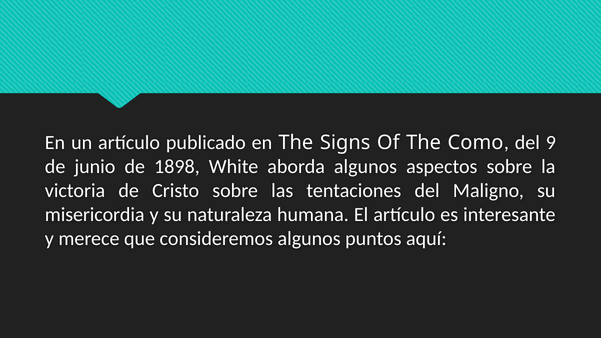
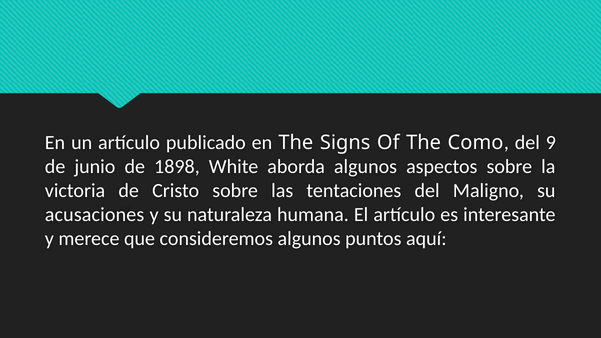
misericordia: misericordia -> acusaciones
